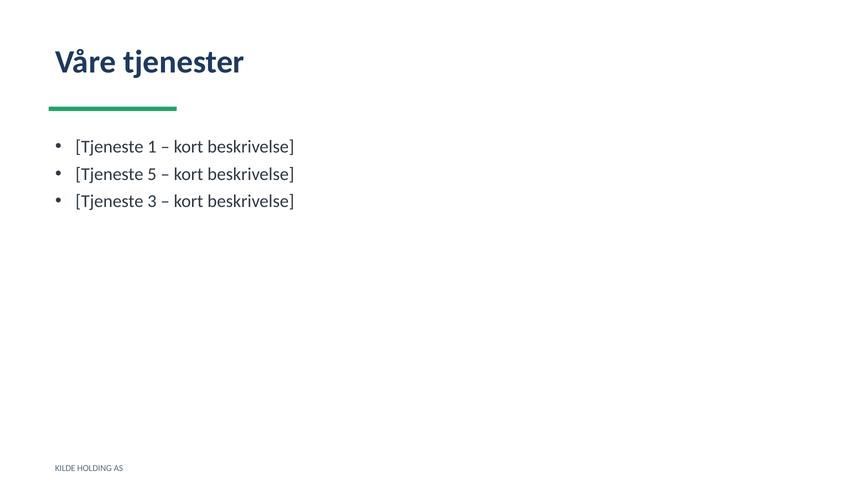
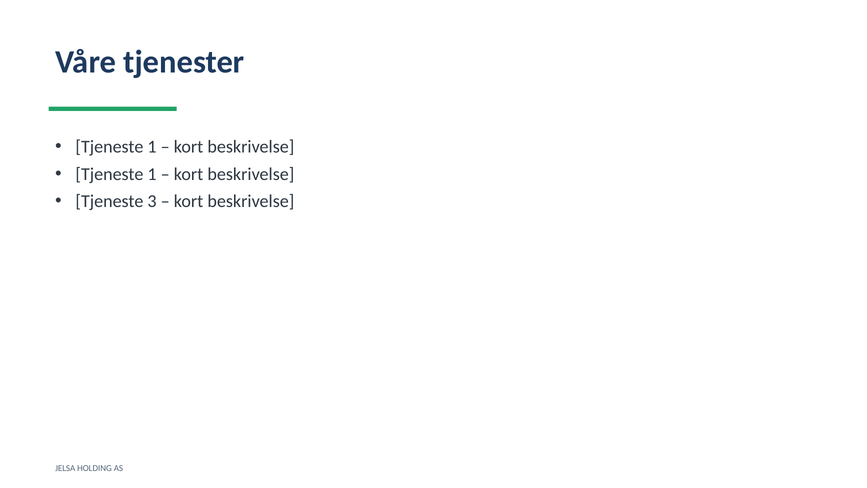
5 at (152, 174): 5 -> 1
KILDE: KILDE -> JELSA
